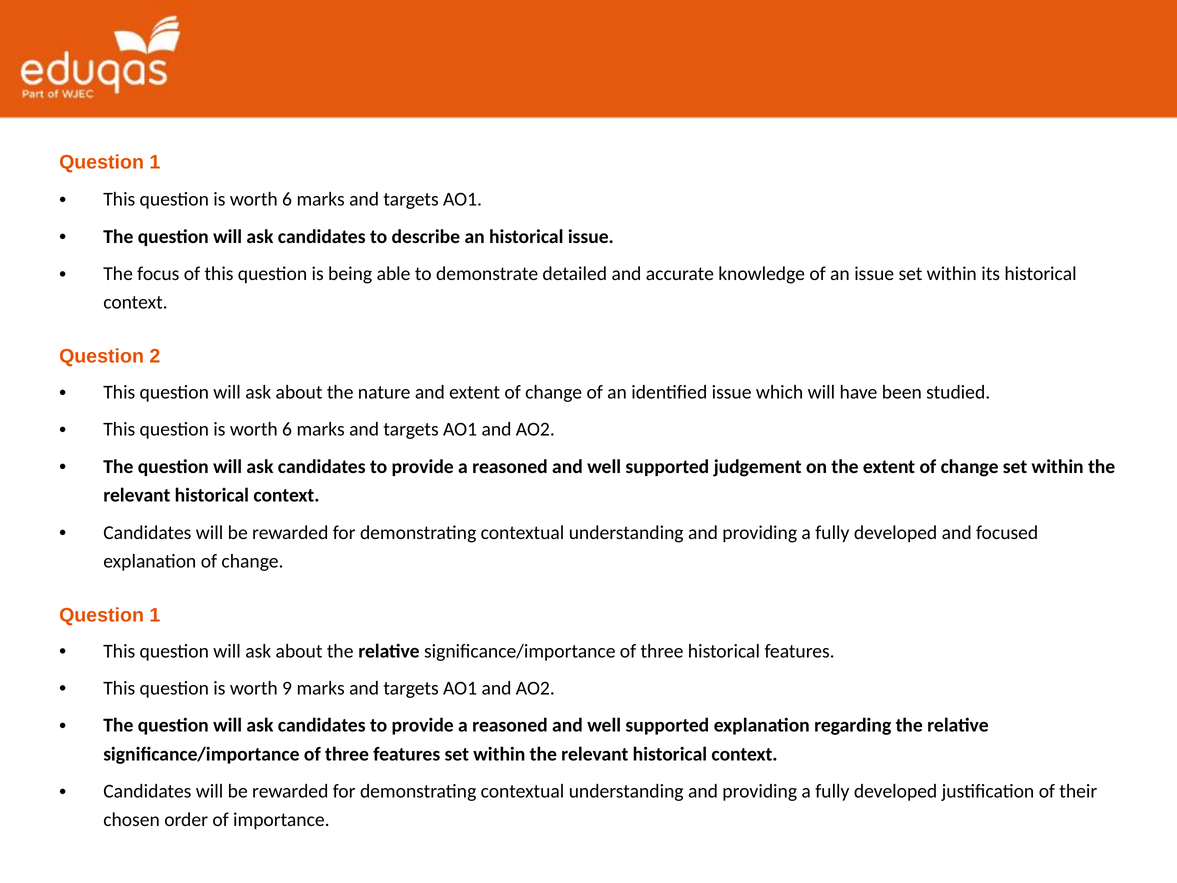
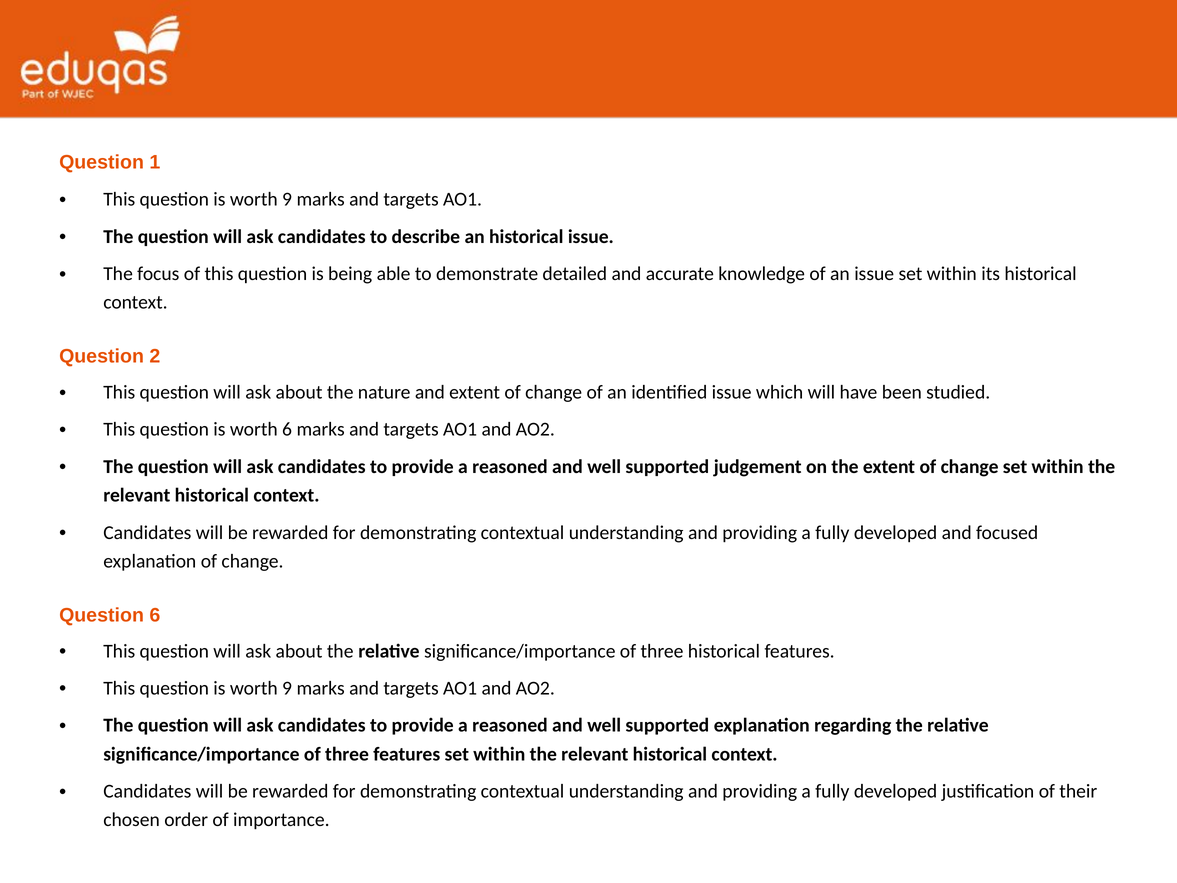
6 at (287, 199): 6 -> 9
1 at (155, 615): 1 -> 6
